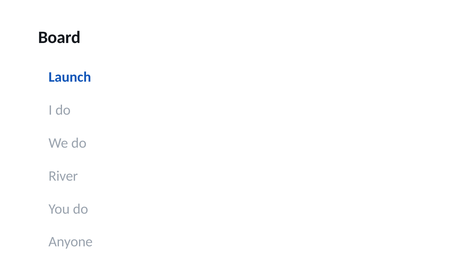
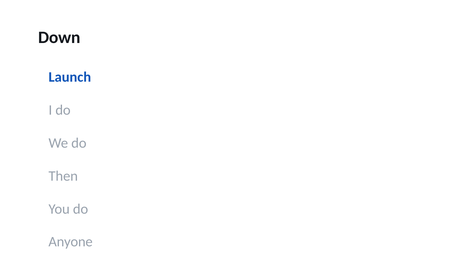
Board: Board -> Down
River: River -> Then
